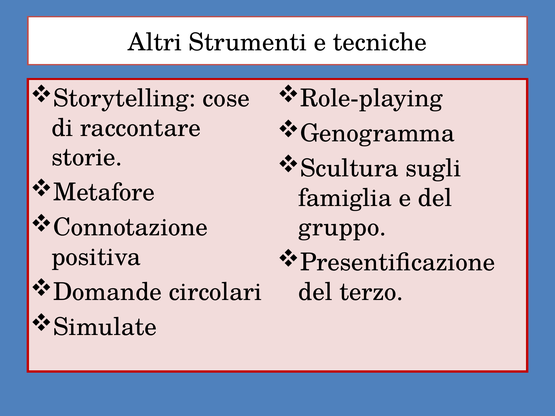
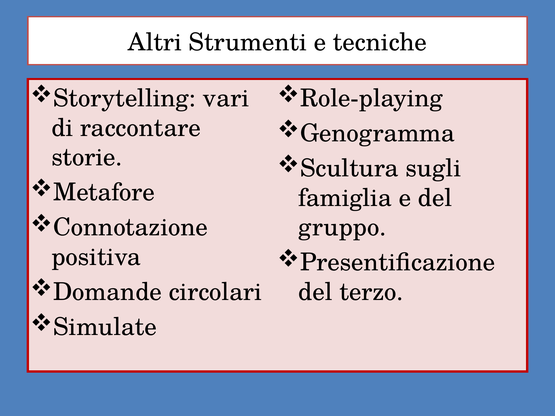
cose: cose -> vari
